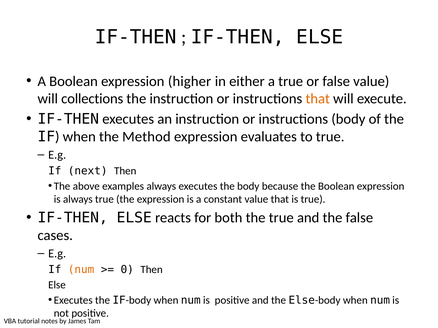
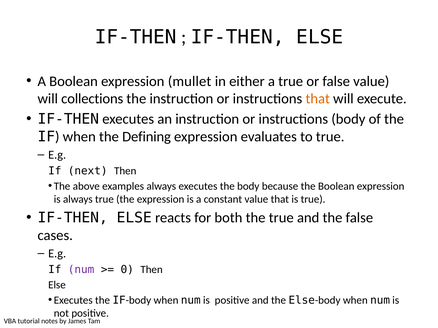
higher: higher -> mullet
Method: Method -> Defining
num at (81, 270) colour: orange -> purple
